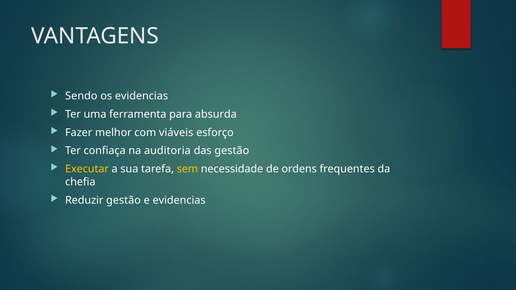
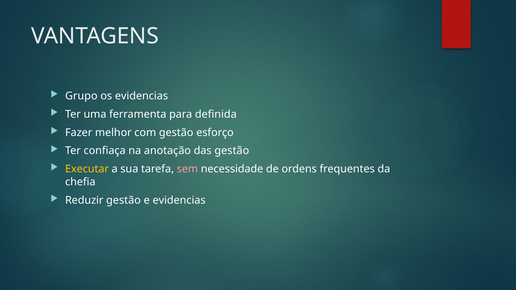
Sendo: Sendo -> Grupo
absurda: absurda -> definida
com viáveis: viáveis -> gestão
auditoria: auditoria -> anotação
sem colour: yellow -> pink
